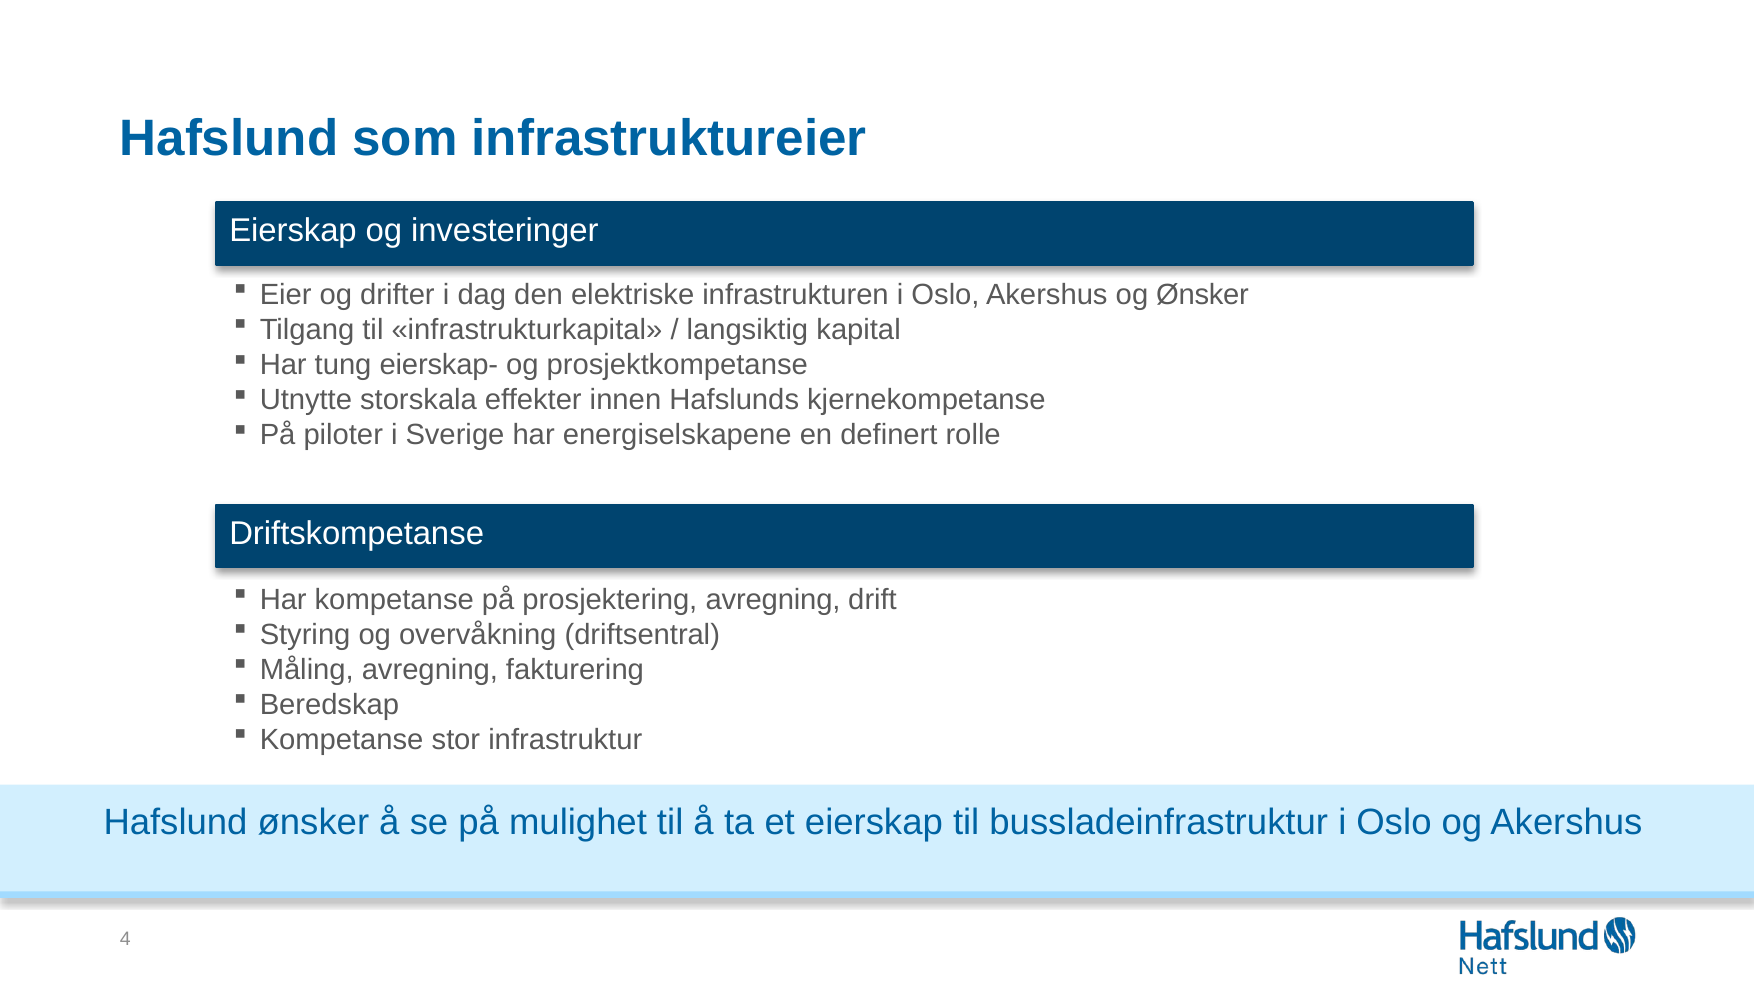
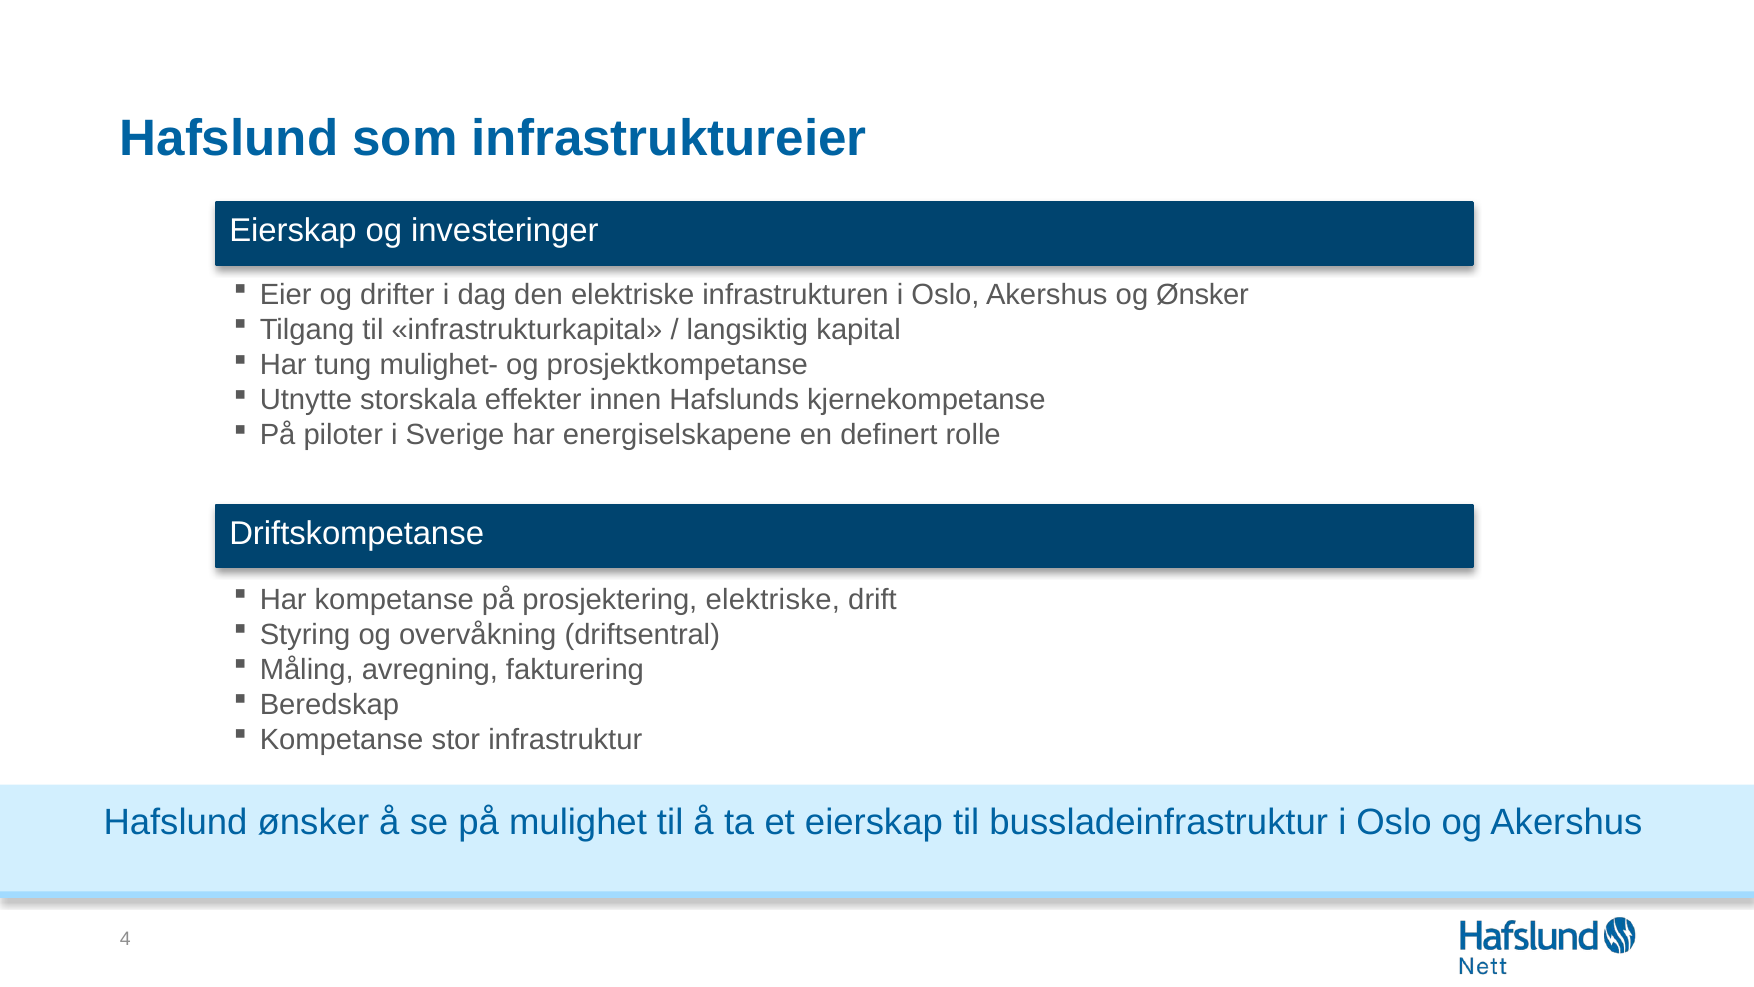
eierskap-: eierskap- -> mulighet-
prosjektering avregning: avregning -> elektriske
